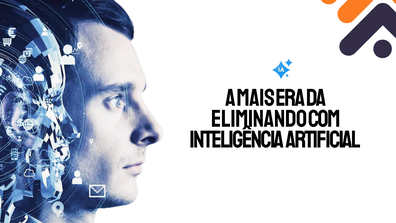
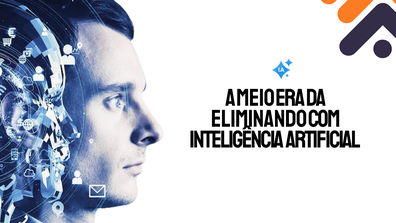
MAIS: MAIS -> MEIO
